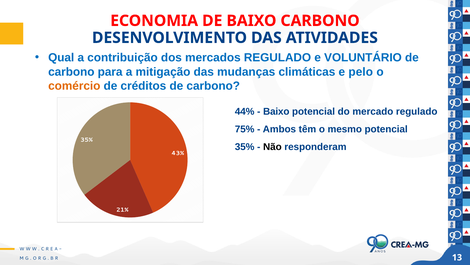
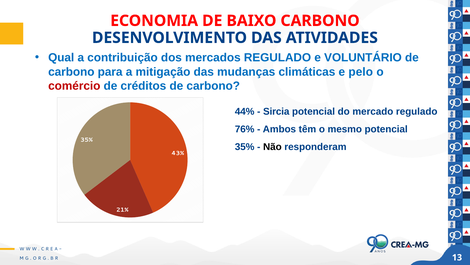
comércio colour: orange -> red
Baixo at (276, 111): Baixo -> Sircia
75%: 75% -> 76%
